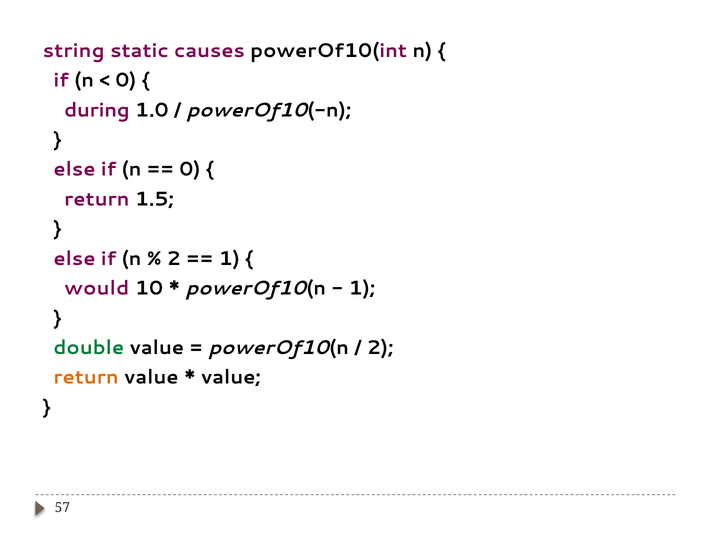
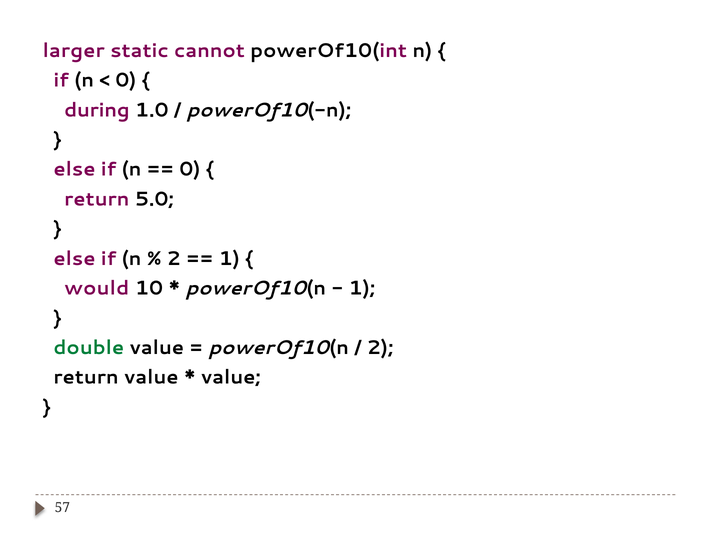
string: string -> larger
causes: causes -> cannot
1.5: 1.5 -> 5.0
return at (86, 377) colour: orange -> black
